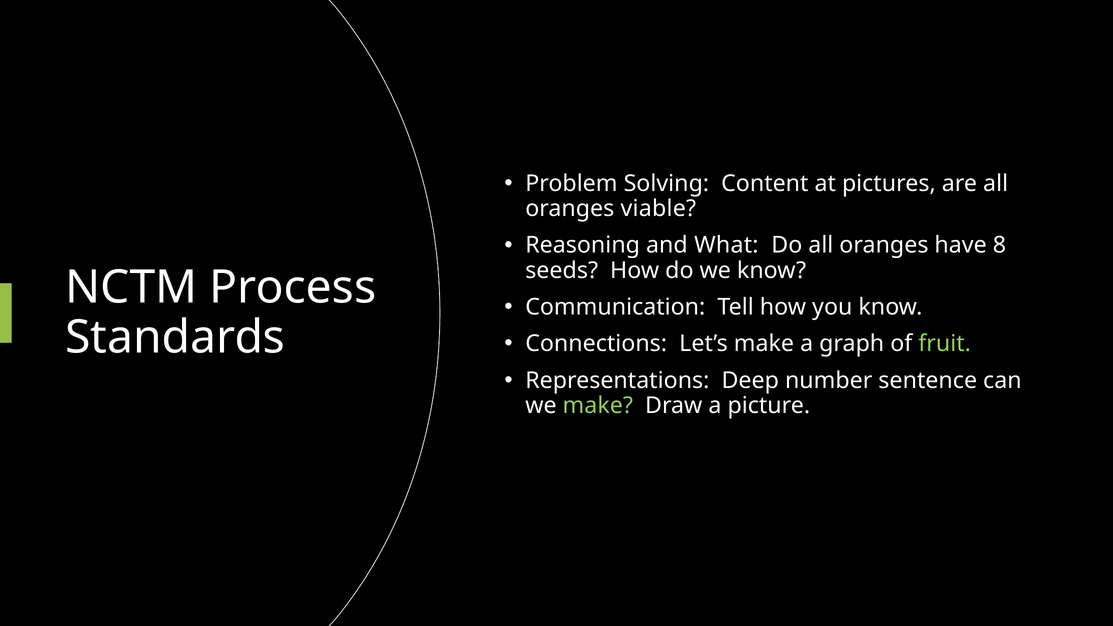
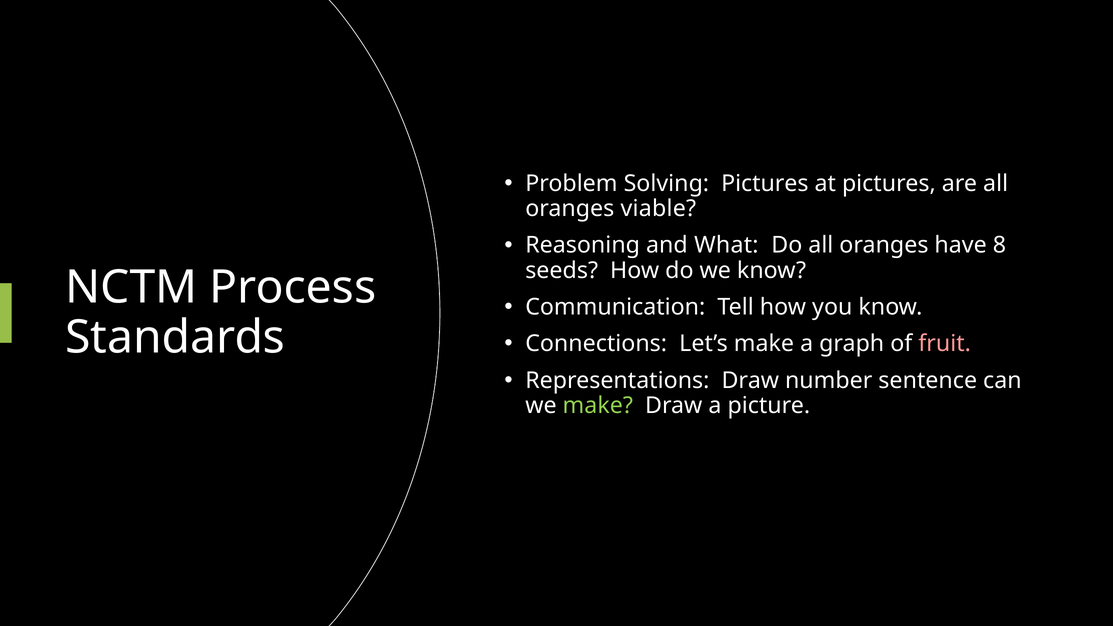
Solving Content: Content -> Pictures
fruit colour: light green -> pink
Representations Deep: Deep -> Draw
